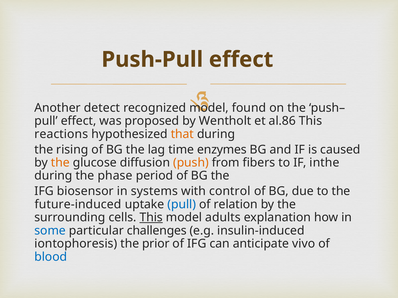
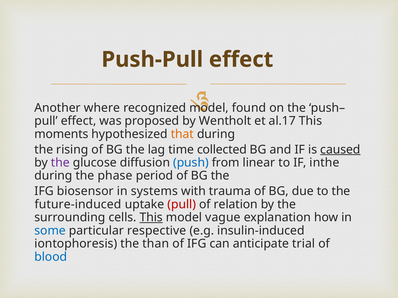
detect: detect -> where
al.86: al.86 -> al.17
reactions: reactions -> moments
enzymes: enzymes -> collected
caused underline: none -> present
the at (60, 163) colour: orange -> purple
push colour: orange -> blue
fibers: fibers -> linear
control: control -> trauma
pull at (182, 205) colour: blue -> red
adults: adults -> vague
challenges: challenges -> respective
prior: prior -> than
vivo: vivo -> trial
